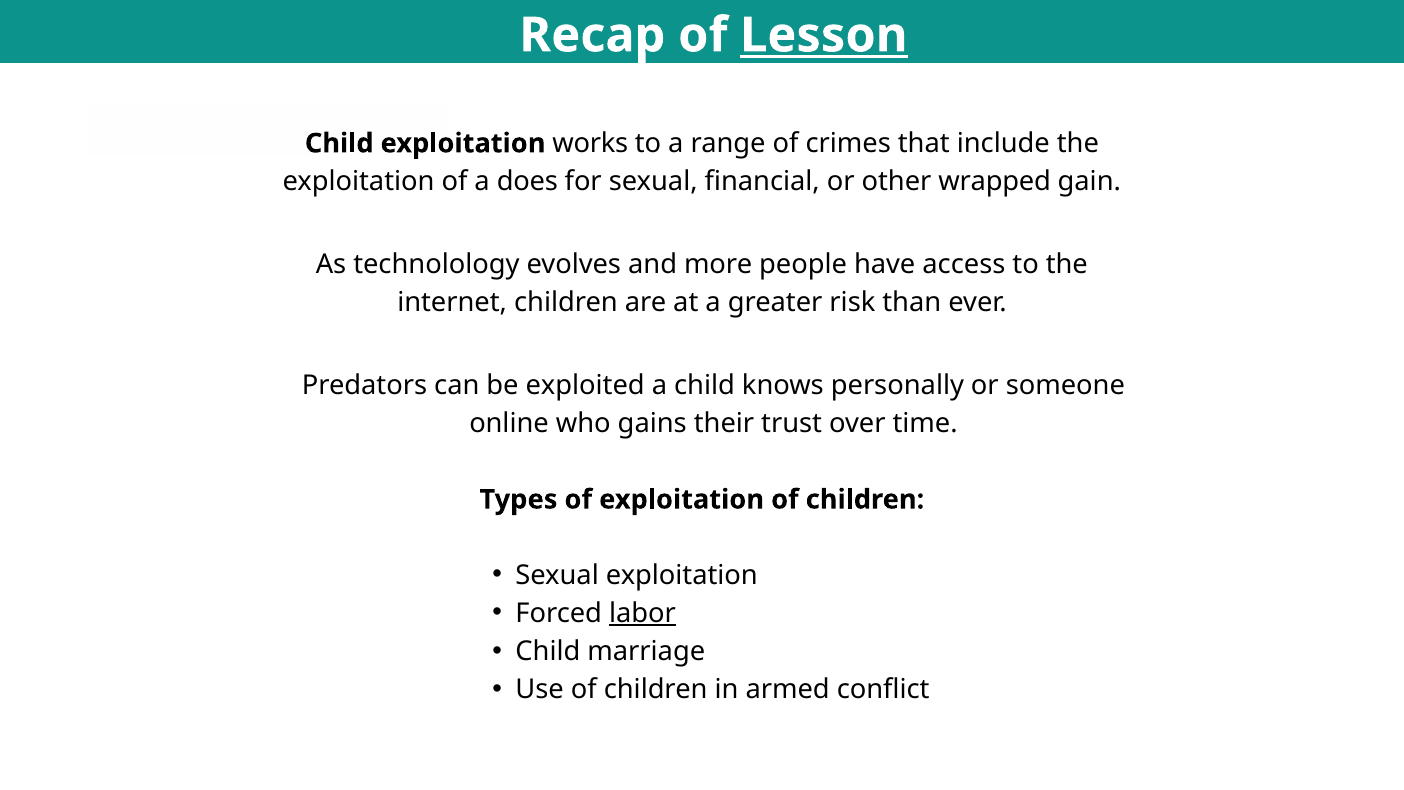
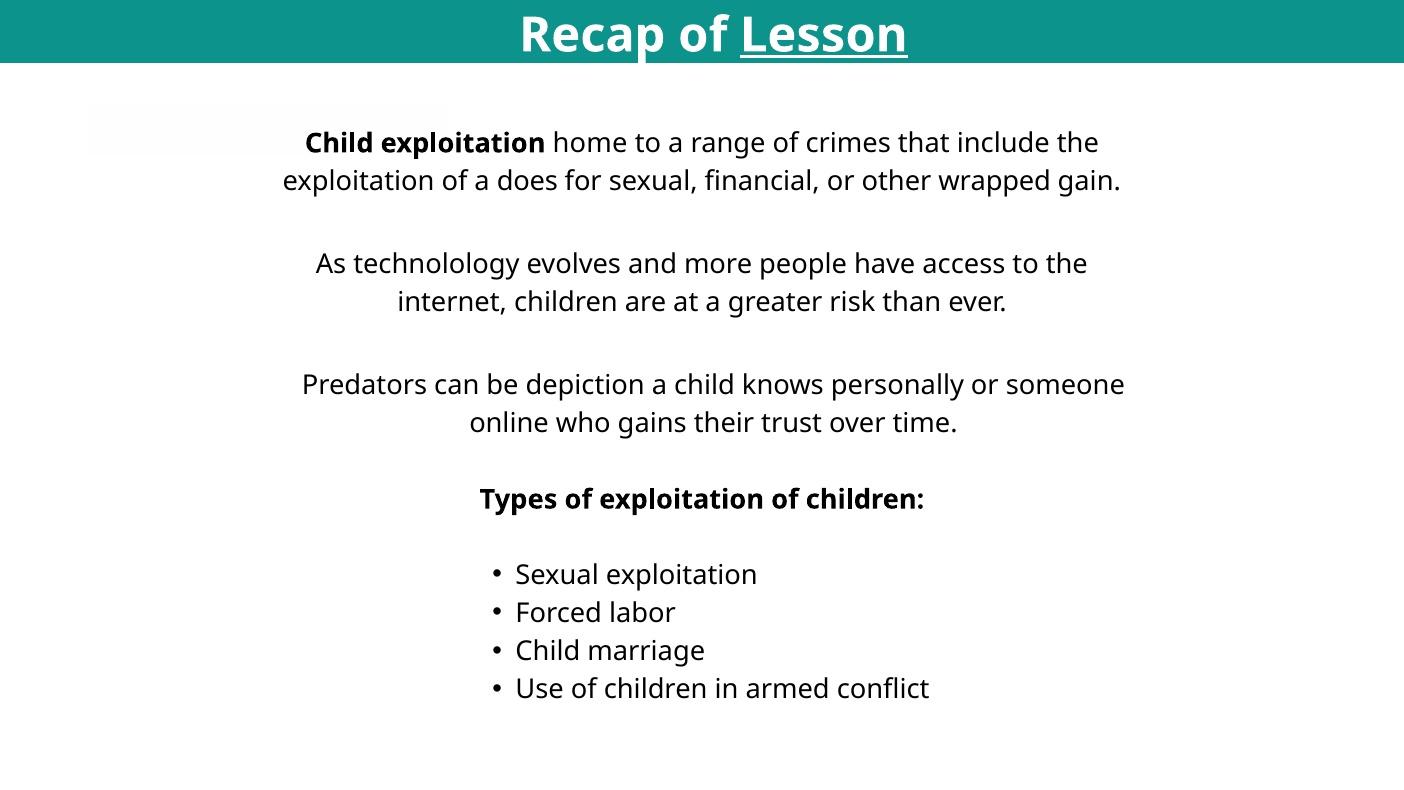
works: works -> home
exploited: exploited -> depiction
labor underline: present -> none
